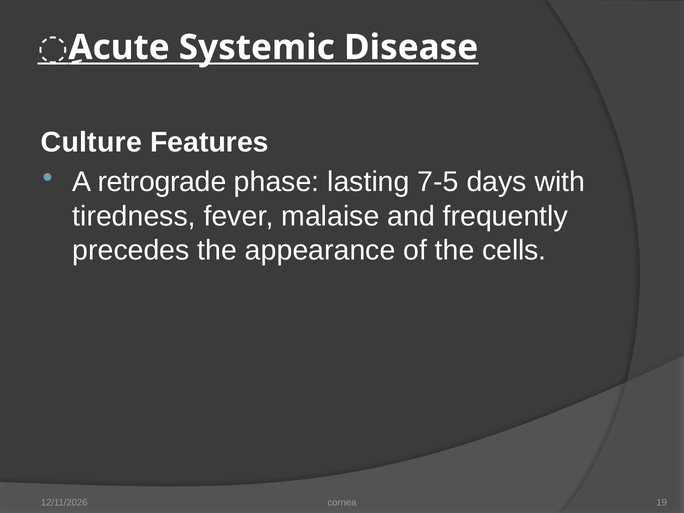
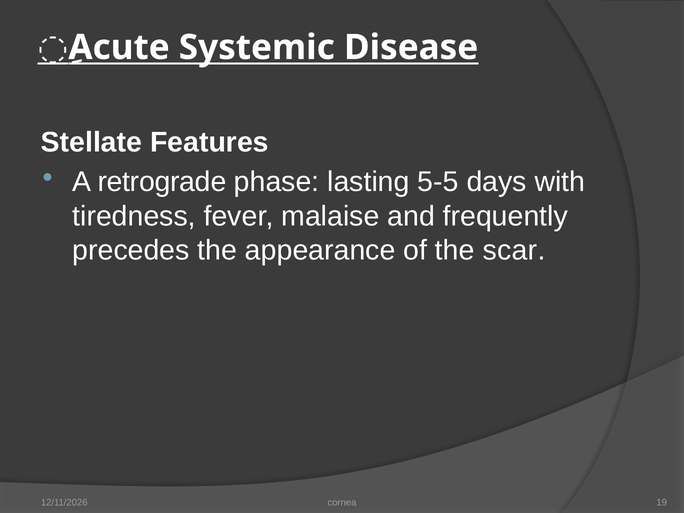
Culture: Culture -> Stellate
7-5: 7-5 -> 5-5
cells: cells -> scar
